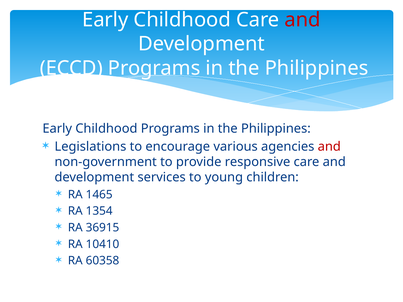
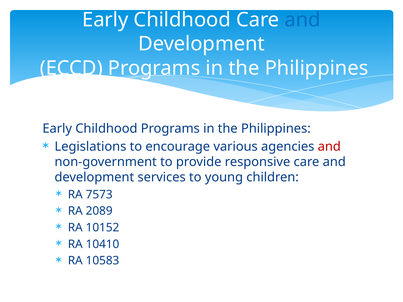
and at (303, 20) colour: red -> blue
1465: 1465 -> 7573
1354: 1354 -> 2089
36915: 36915 -> 10152
60358: 60358 -> 10583
